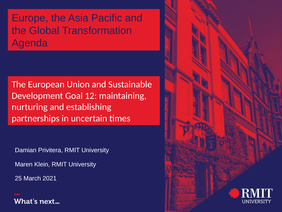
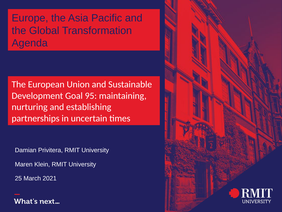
12: 12 -> 95
